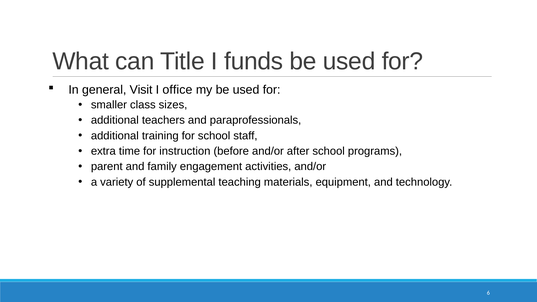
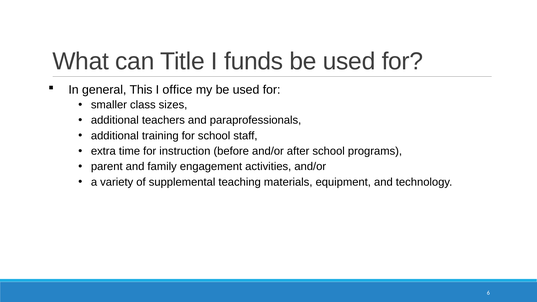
Visit: Visit -> This
